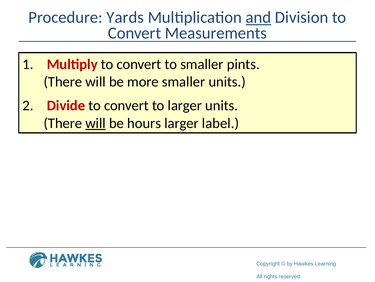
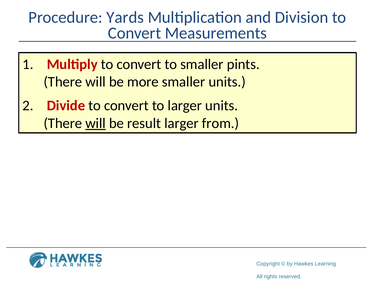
and underline: present -> none
hours: hours -> result
label: label -> from
